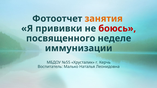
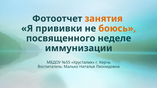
боюсь colour: red -> orange
